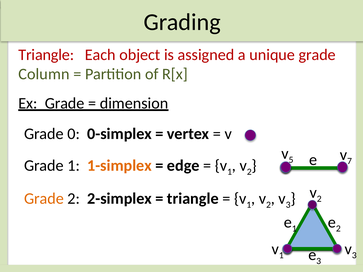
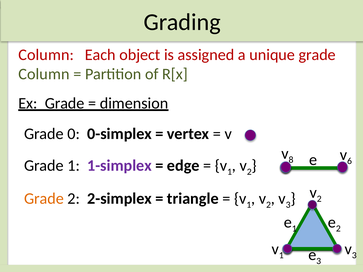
Triangle at (46, 55): Triangle -> Column
5: 5 -> 8
7: 7 -> 6
1-simplex colour: orange -> purple
